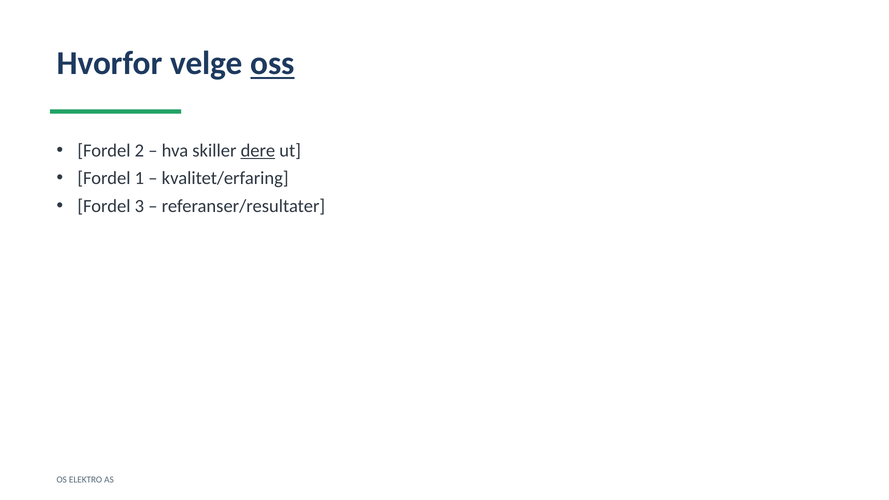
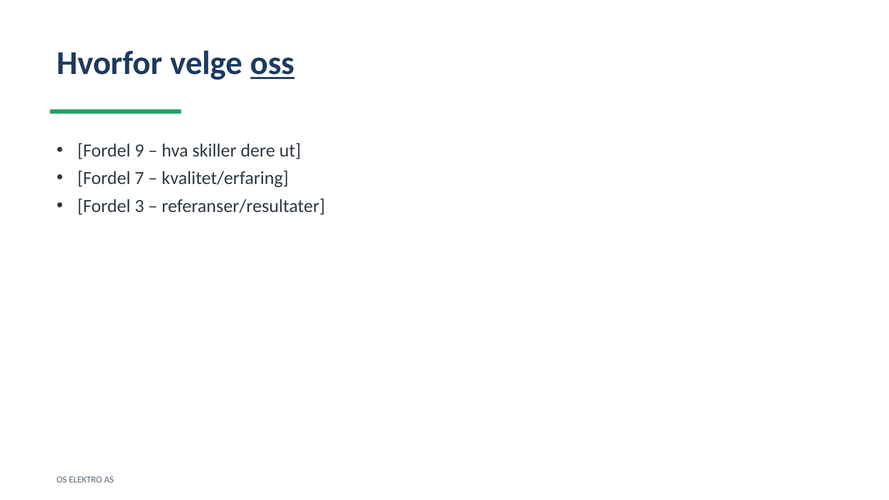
2: 2 -> 9
dere underline: present -> none
1: 1 -> 7
